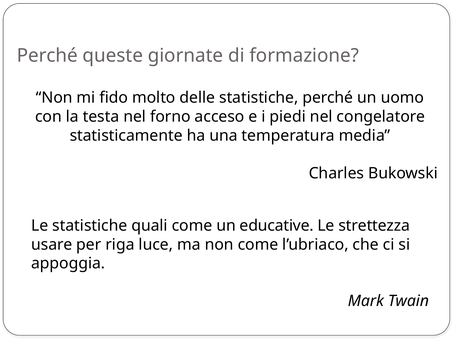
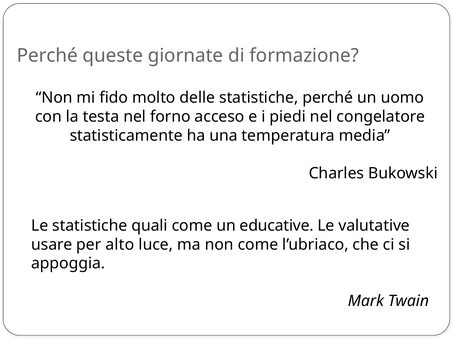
strettezza: strettezza -> valutative
riga: riga -> alto
